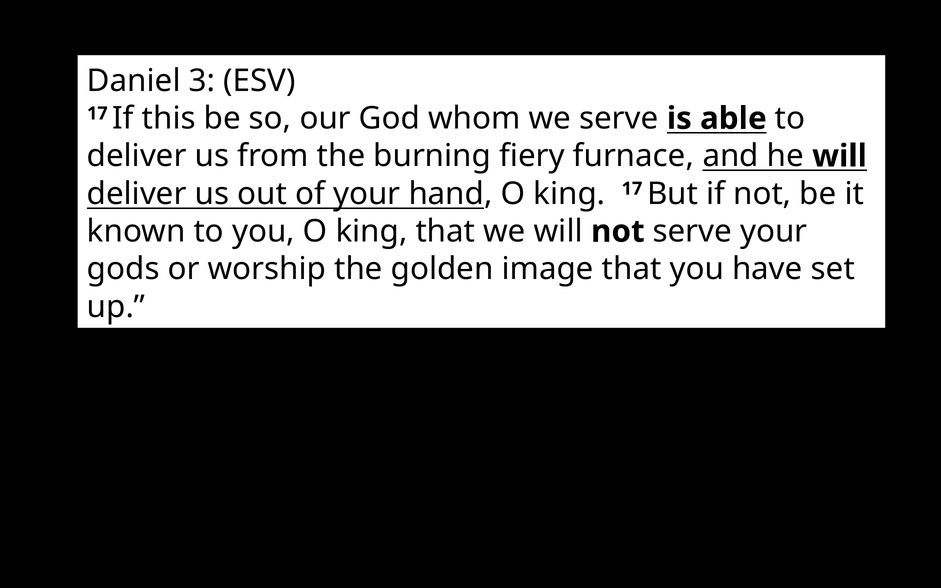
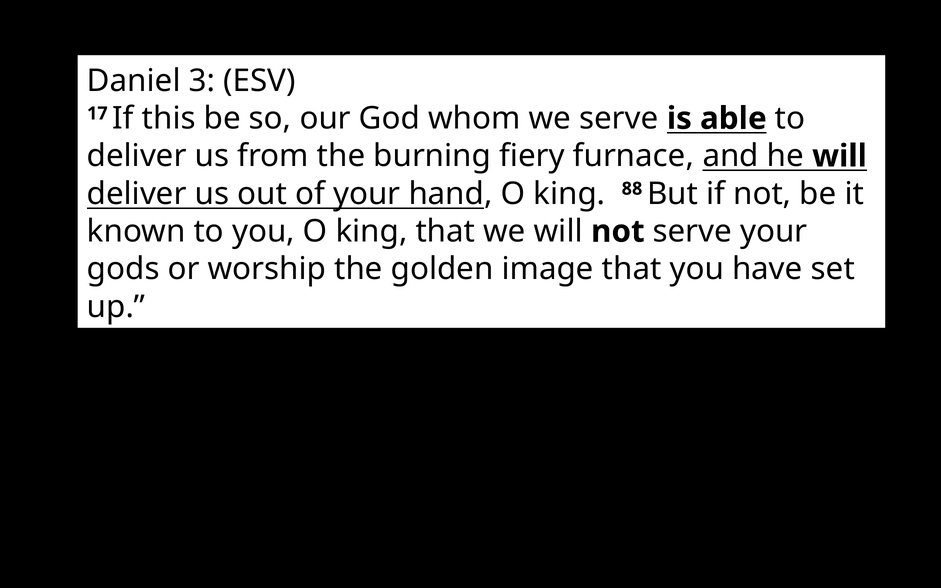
king 17: 17 -> 88
